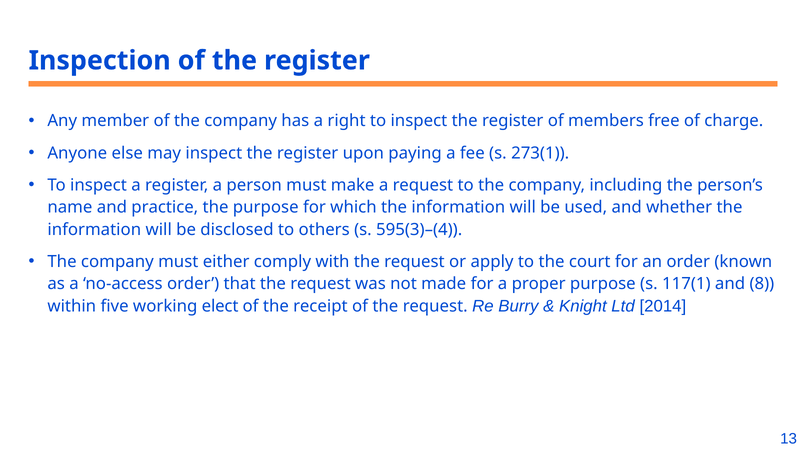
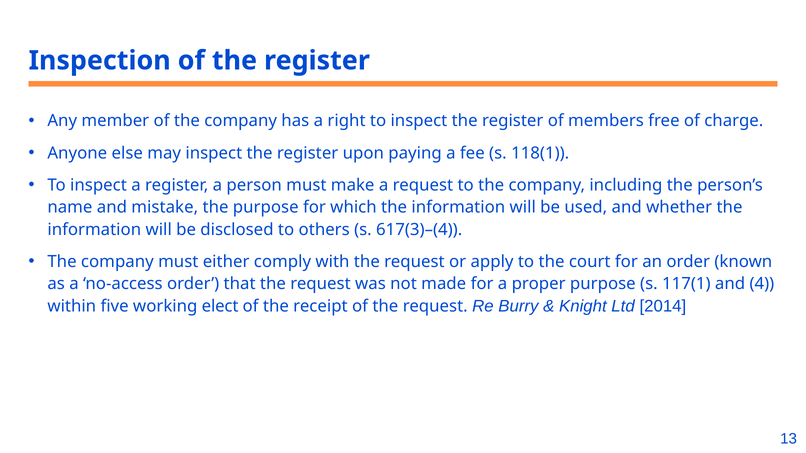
273(1: 273(1 -> 118(1
practice: practice -> mistake
595(3)–(4: 595(3)–(4 -> 617(3)–(4
8: 8 -> 4
